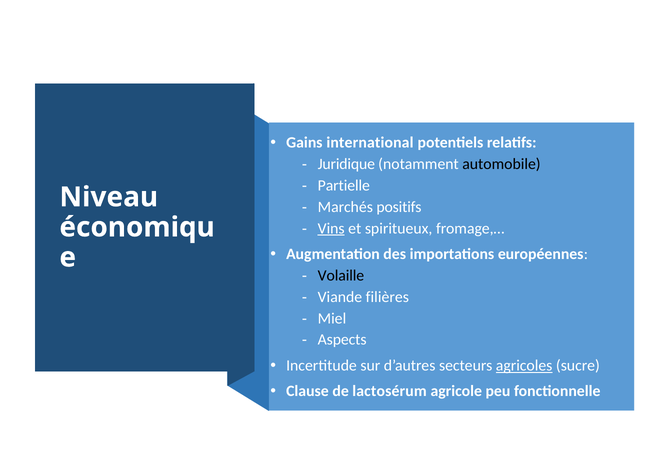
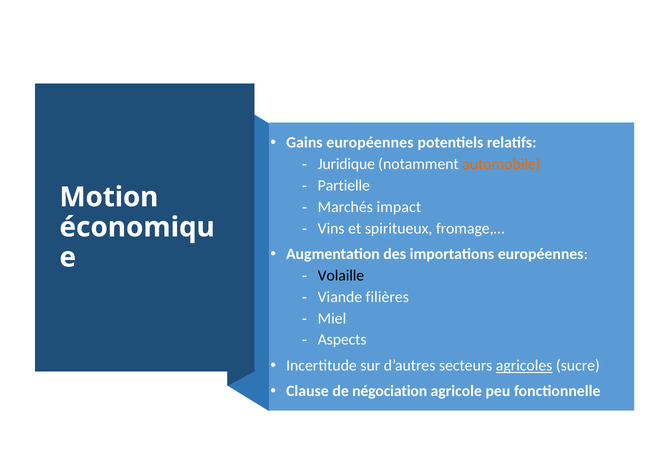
Gains international: international -> européennes
automobile colour: black -> orange
Niveau: Niveau -> Motion
positifs: positifs -> impact
Vins underline: present -> none
lactosérum: lactosérum -> négociation
